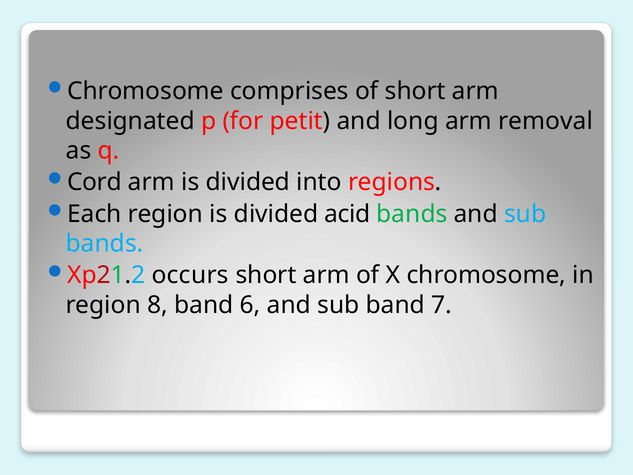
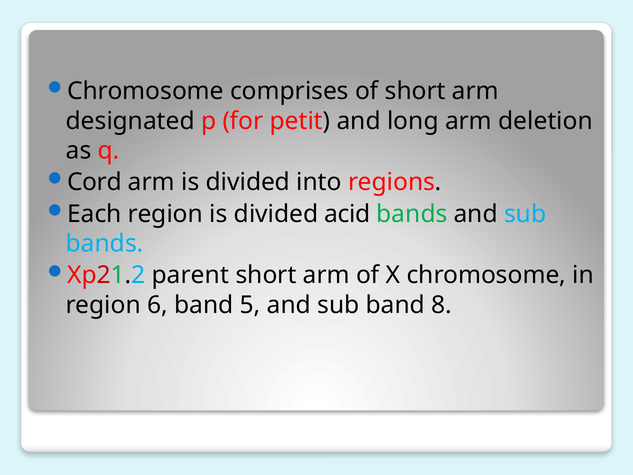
removal: removal -> deletion
occurs: occurs -> parent
8: 8 -> 6
6: 6 -> 5
7: 7 -> 8
